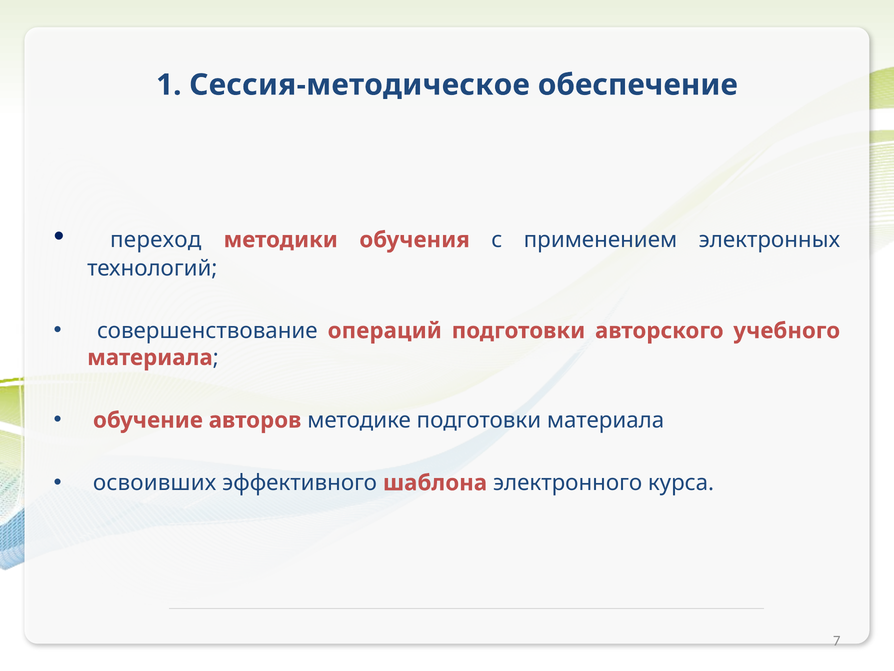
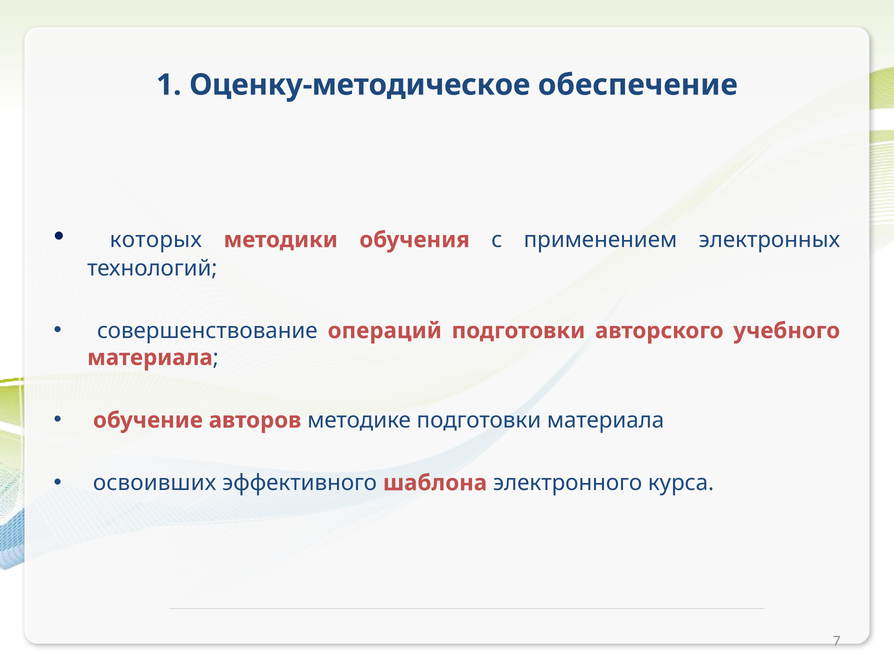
Сессия-методическое: Сессия-методическое -> Оценку-методическое
переход: переход -> которых
